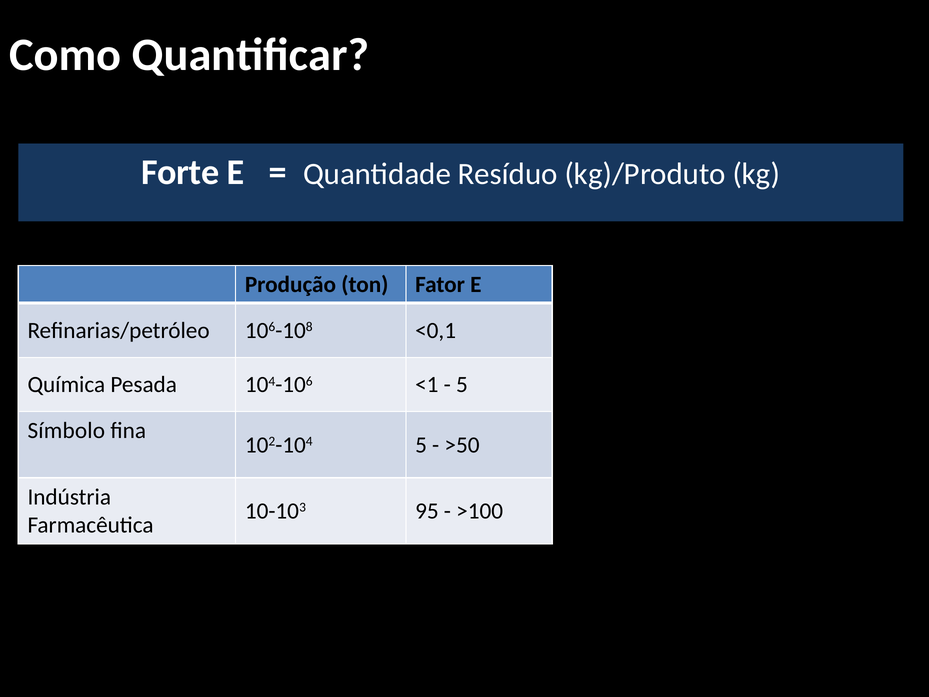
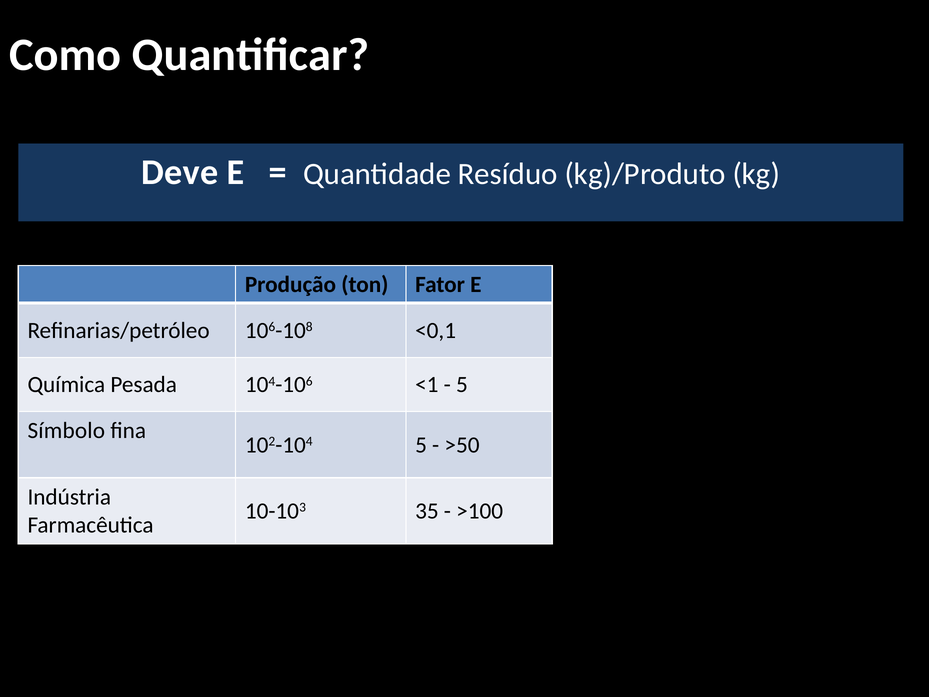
Forte: Forte -> Deve
95: 95 -> 35
